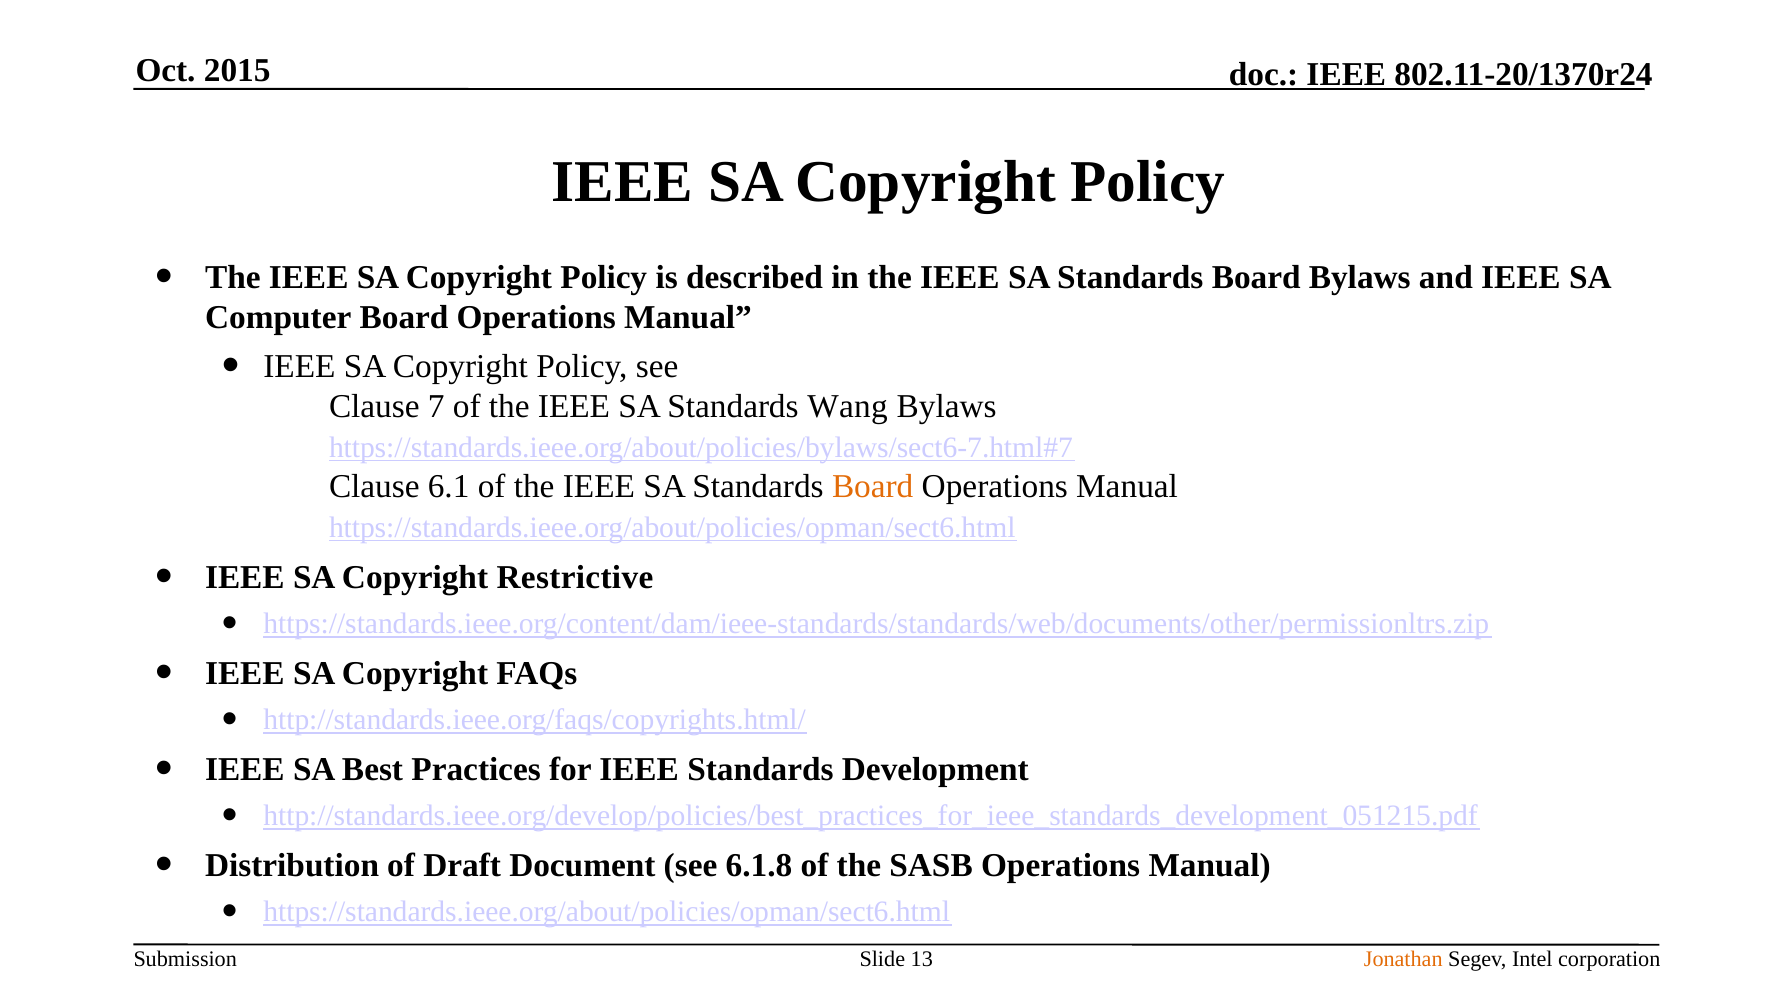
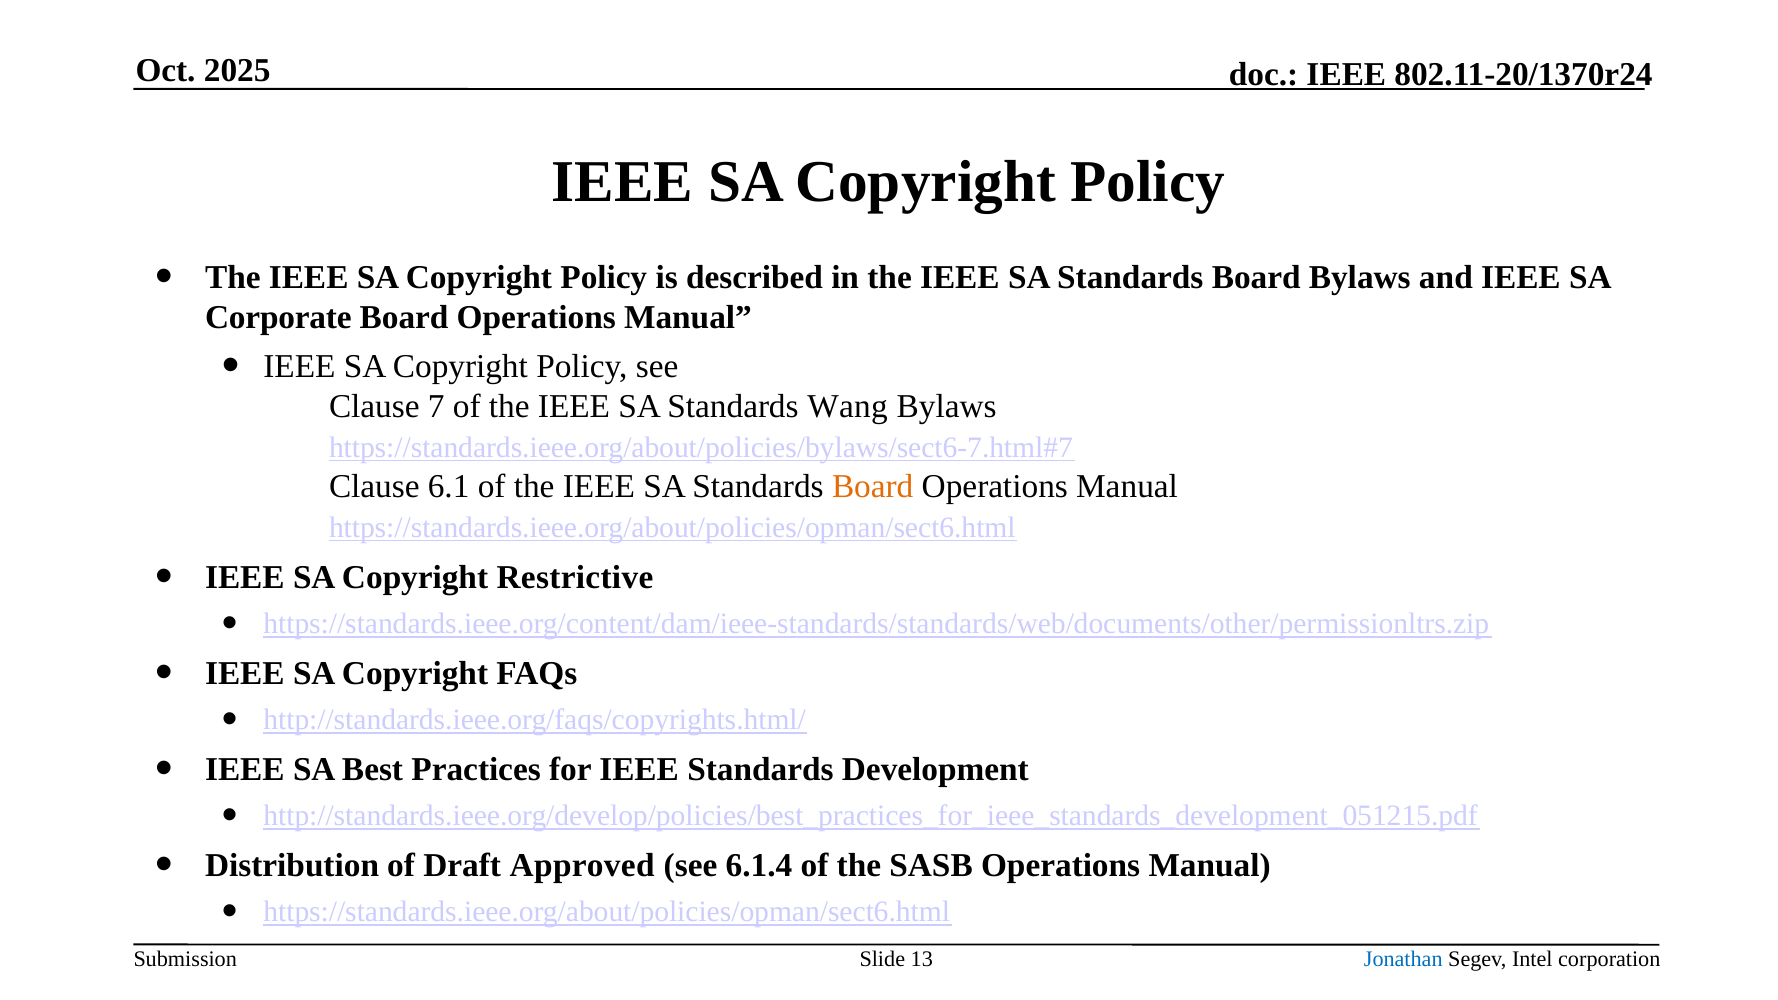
2015: 2015 -> 2025
Computer: Computer -> Corporate
Document: Document -> Approved
6.1.8: 6.1.8 -> 6.1.4
Jonathan colour: orange -> blue
